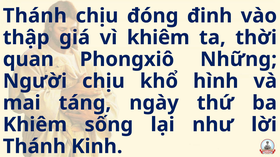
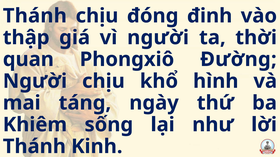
vì khiêm: khiêm -> người
Những: Những -> Đường
